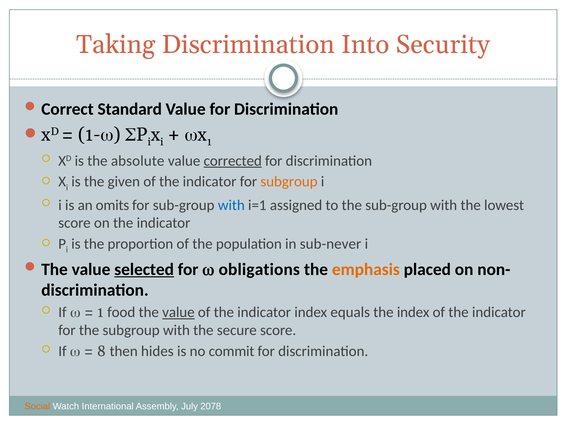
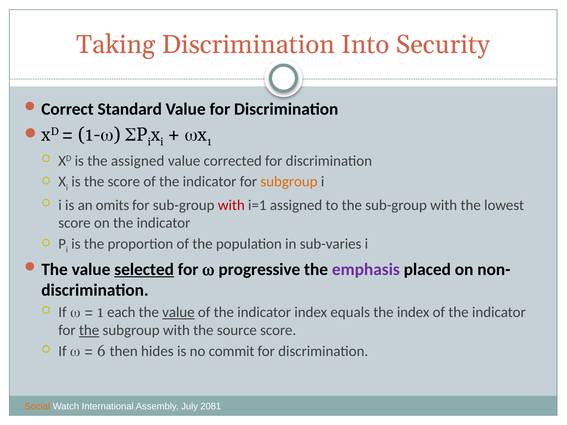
the absolute: absolute -> assigned
corrected underline: present -> none
the given: given -> score
with at (231, 205) colour: blue -> red
sub-never: sub-never -> sub-varies
obligations: obligations -> progressive
emphasis colour: orange -> purple
food: food -> each
the at (89, 330) underline: none -> present
secure: secure -> source
8: 8 -> 6
2078: 2078 -> 2081
